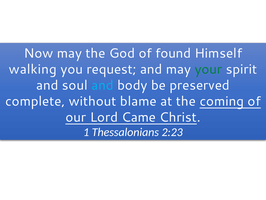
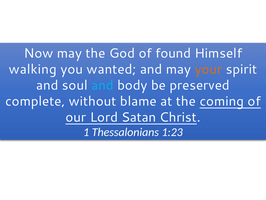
request: request -> wanted
your colour: green -> orange
Came: Came -> Satan
2:23: 2:23 -> 1:23
